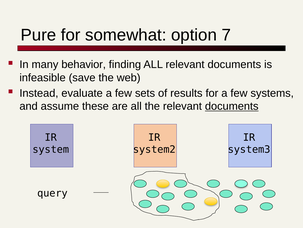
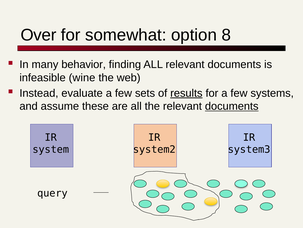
Pure: Pure -> Over
7: 7 -> 8
save: save -> wine
results underline: none -> present
